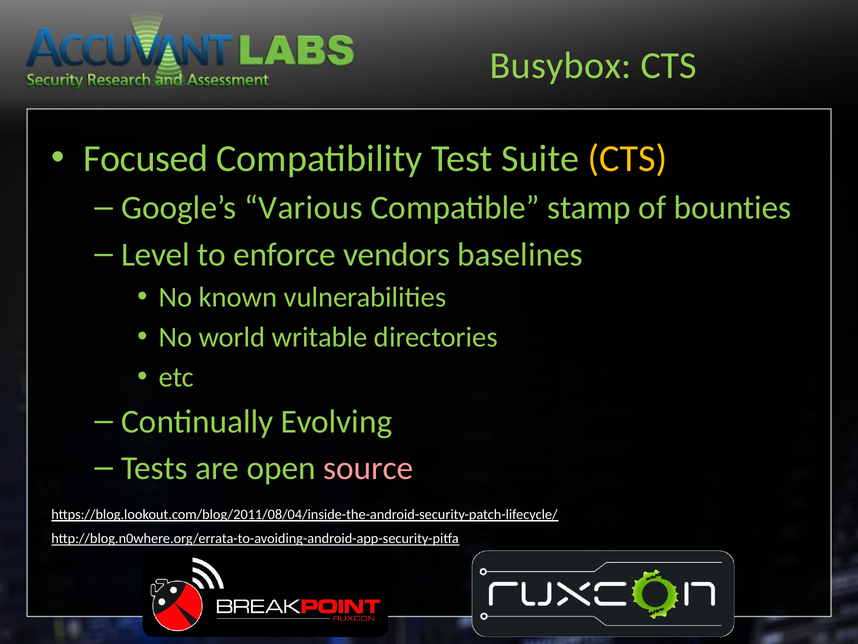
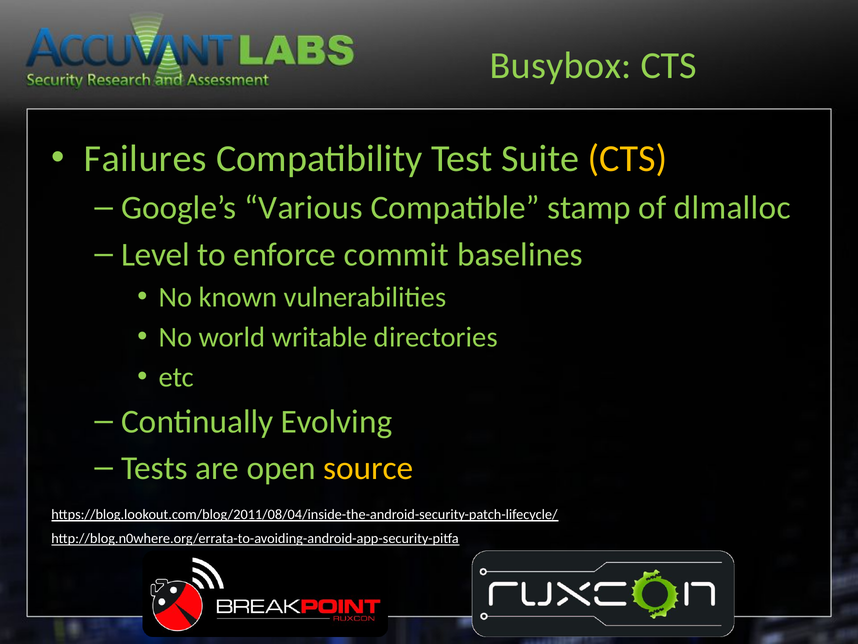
Focused: Focused -> Failures
bounties: bounties -> dlmalloc
vendors: vendors -> commit
source colour: pink -> yellow
